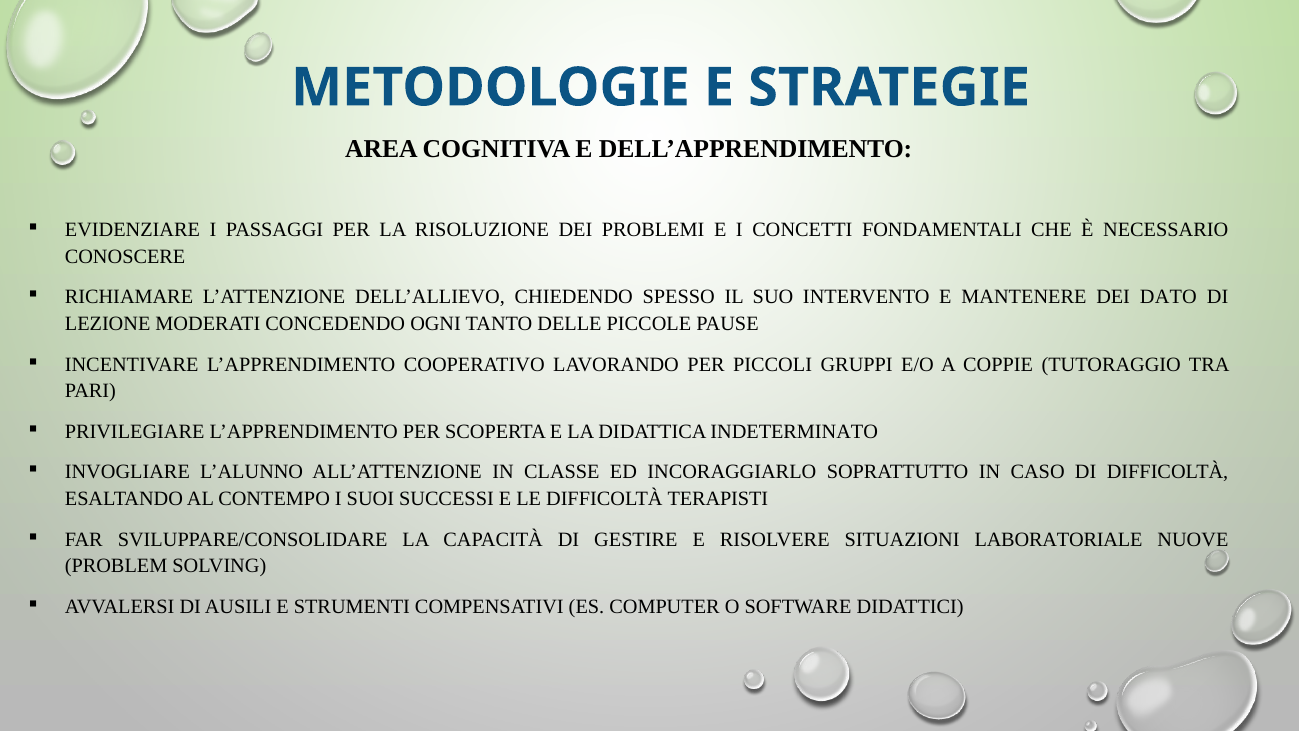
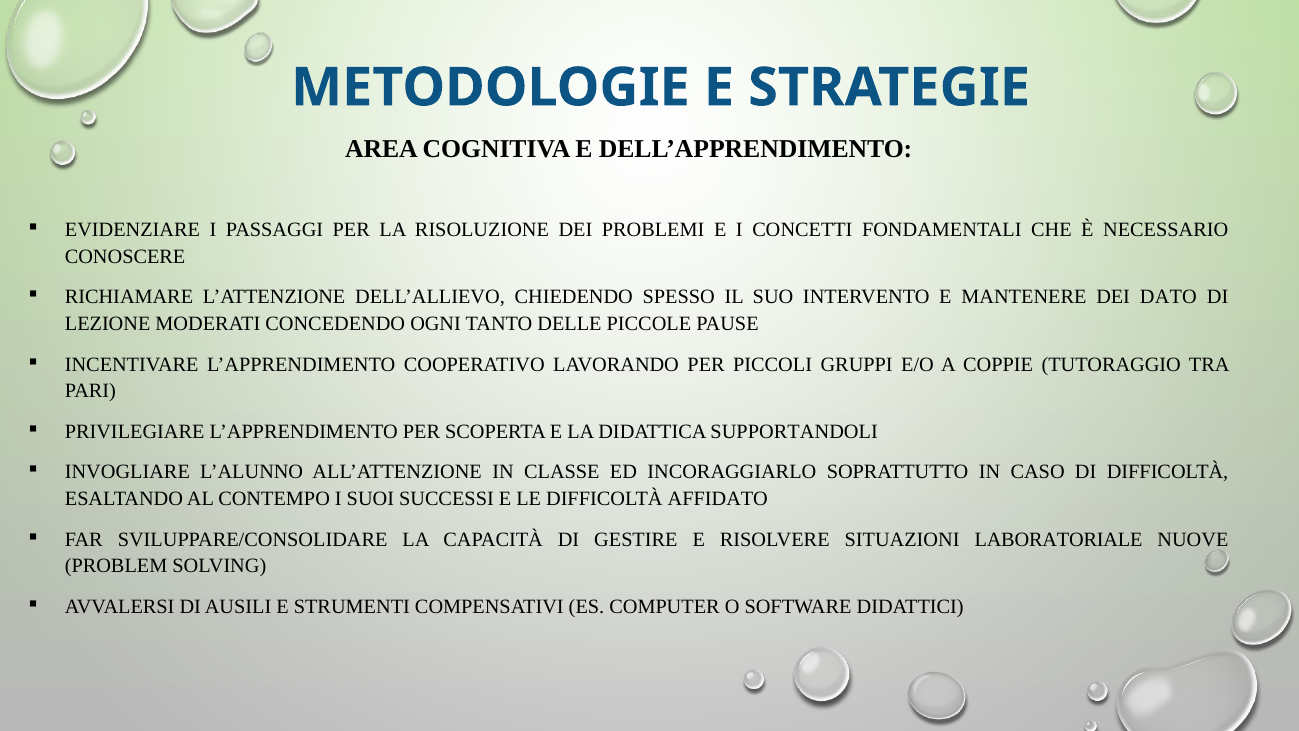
INDETERMINATO: INDETERMINATO -> SUPPORTANDOLI
TERAPISTI: TERAPISTI -> AFFIDATO
